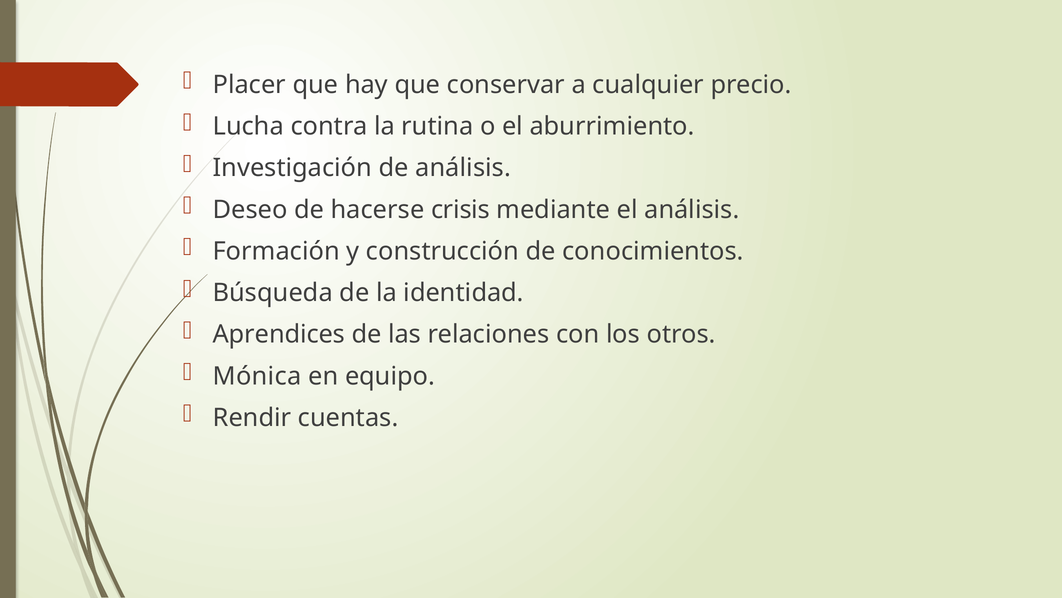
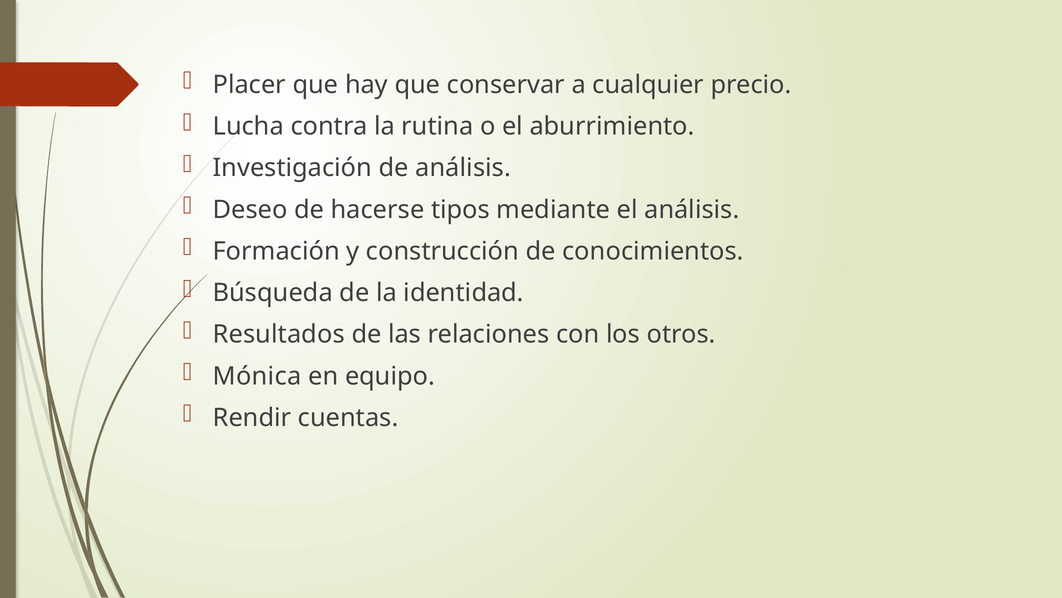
crisis: crisis -> tipos
Aprendices: Aprendices -> Resultados
